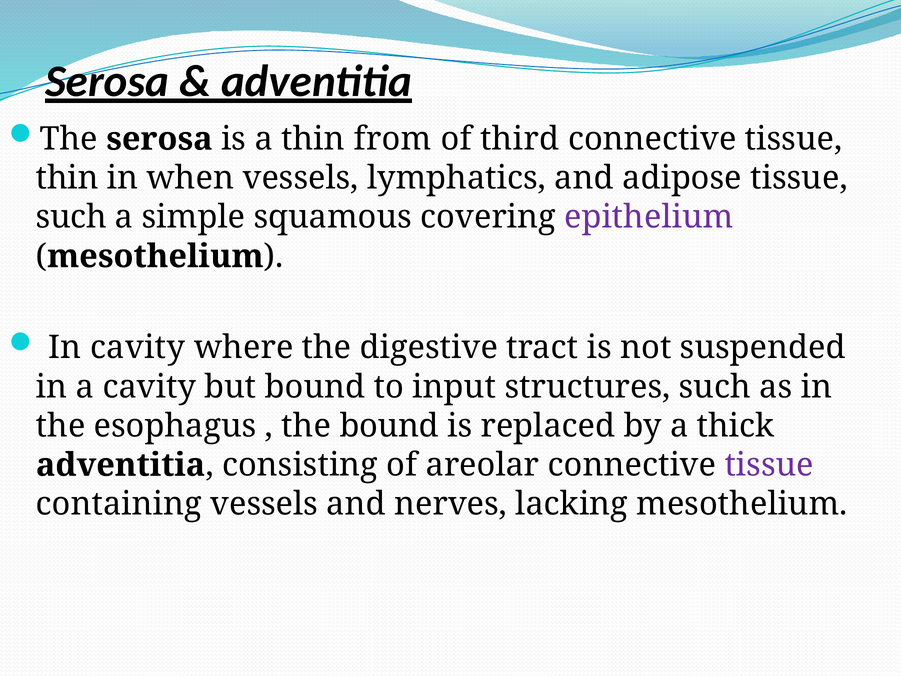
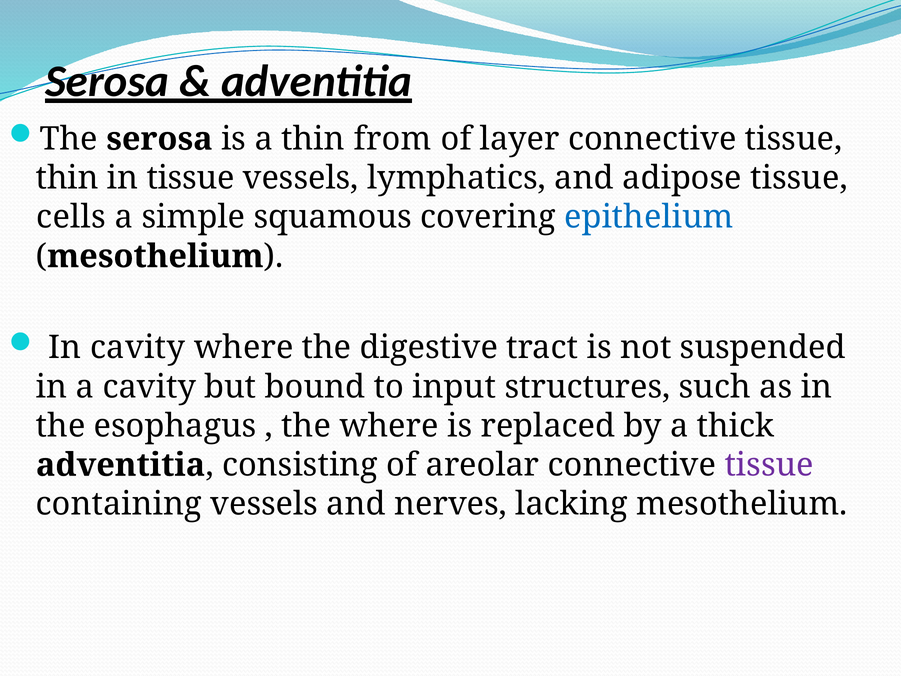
third: third -> layer
in when: when -> tissue
such at (71, 217): such -> cells
epithelium colour: purple -> blue
the bound: bound -> where
